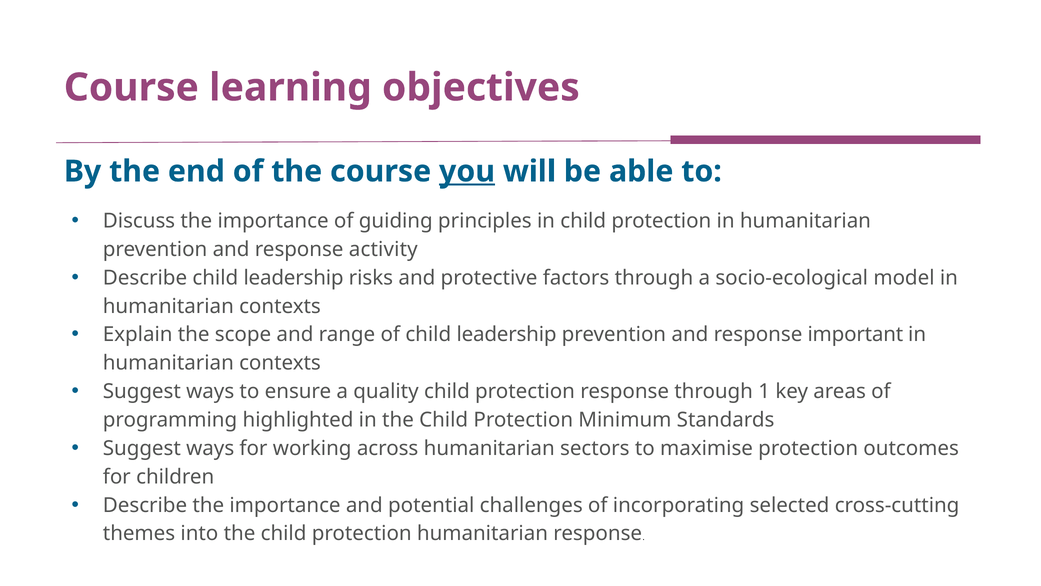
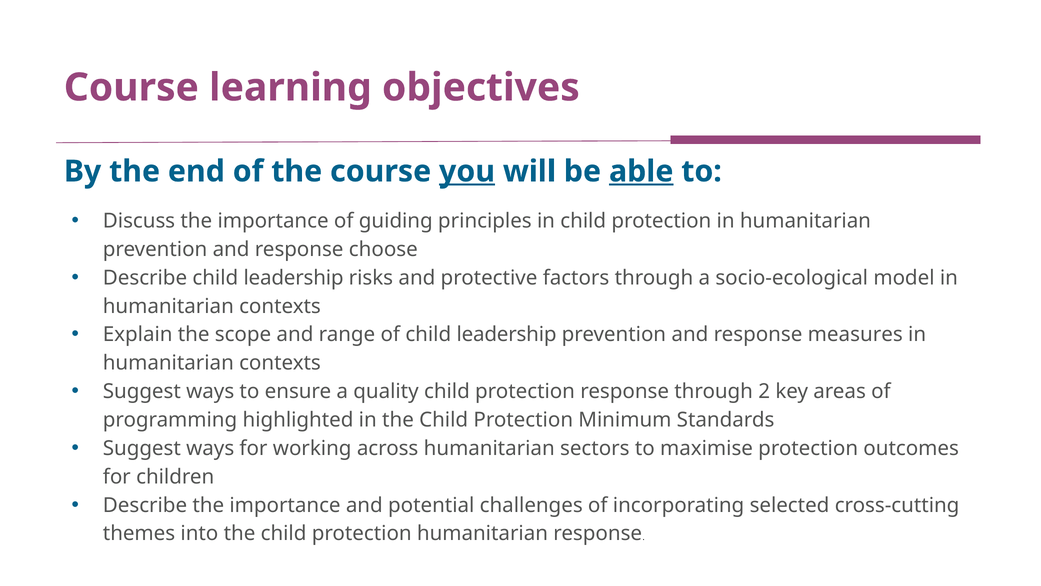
able underline: none -> present
activity: activity -> choose
important: important -> measures
1: 1 -> 2
